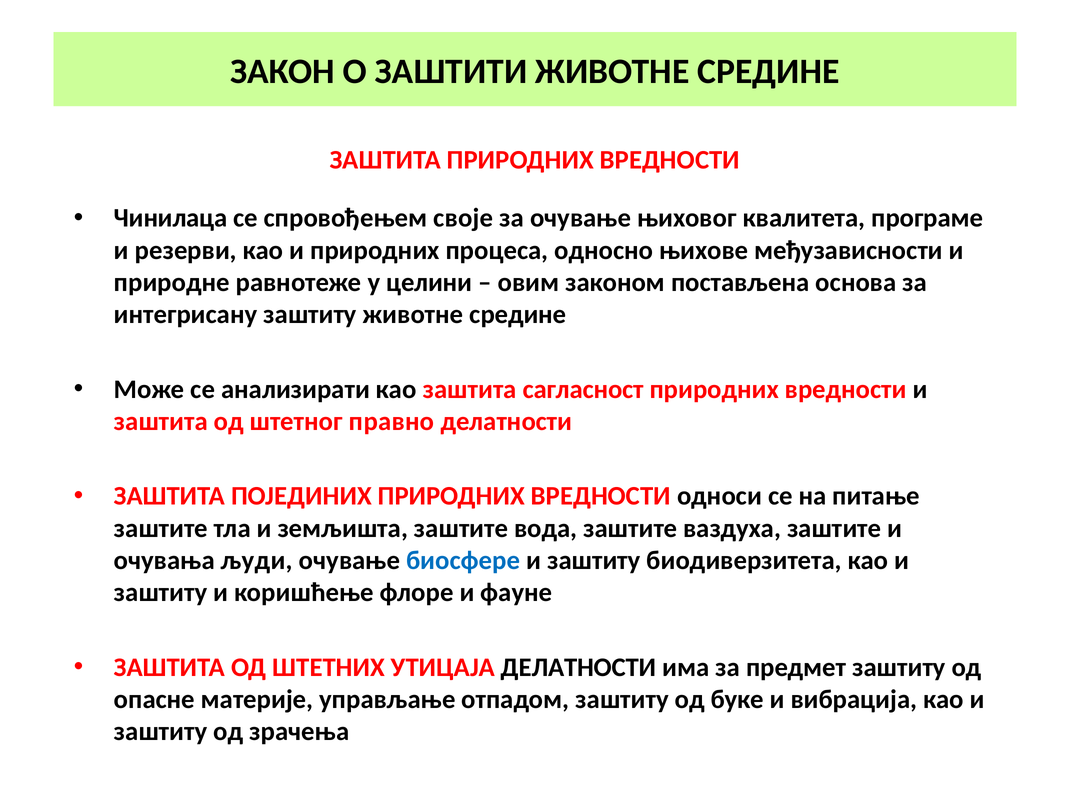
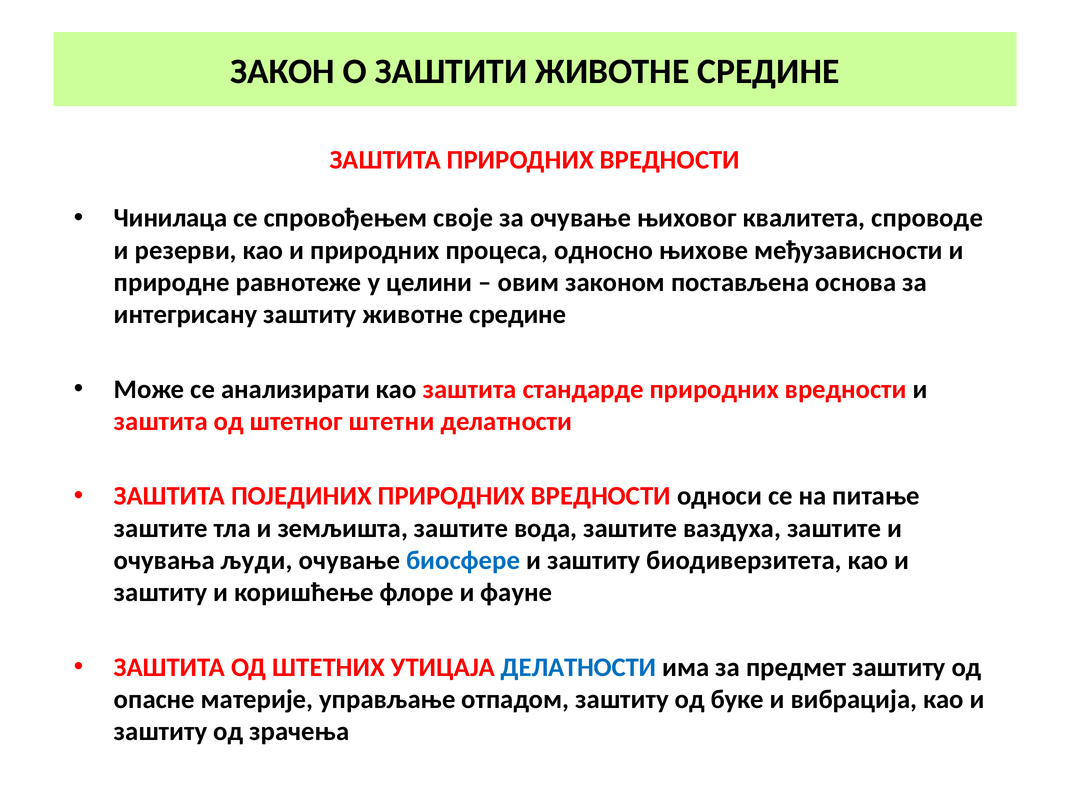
програме: програме -> спроводе
сагласност: сагласност -> стандарде
правно: правно -> штетни
ДЕЛАТНОСТИ at (578, 668) colour: black -> blue
